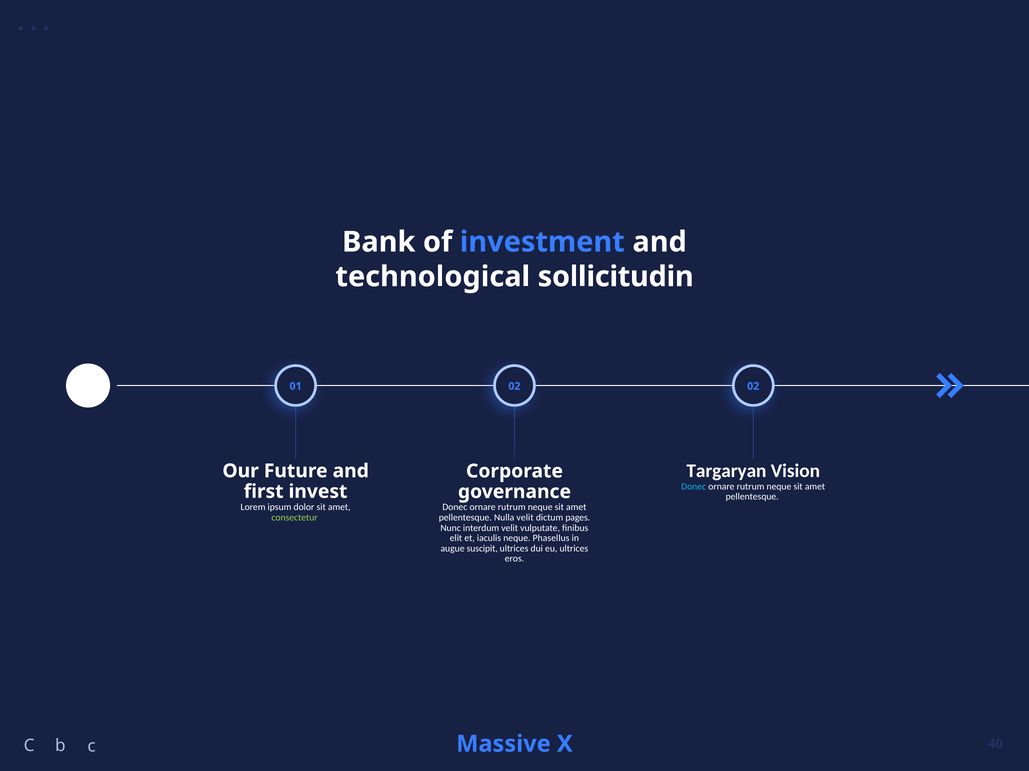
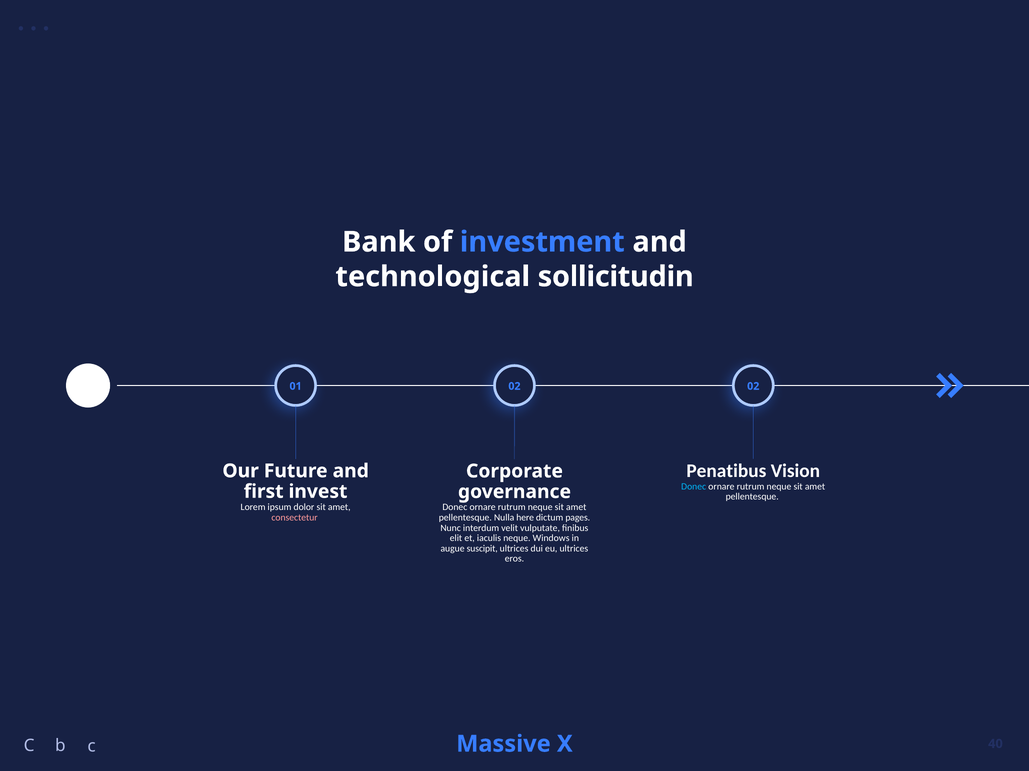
Targaryan: Targaryan -> Penatibus
consectetur colour: light green -> pink
Nulla velit: velit -> here
Phasellus: Phasellus -> Windows
